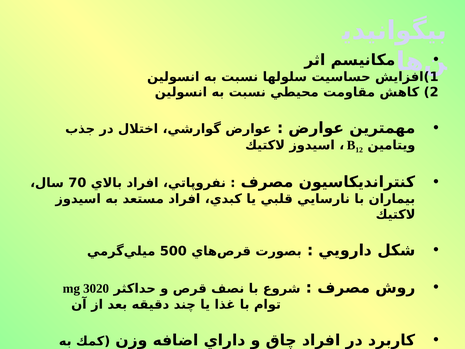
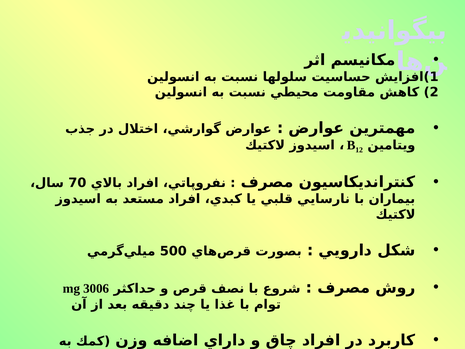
3020: 3020 -> 3006
